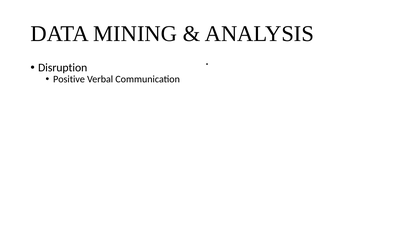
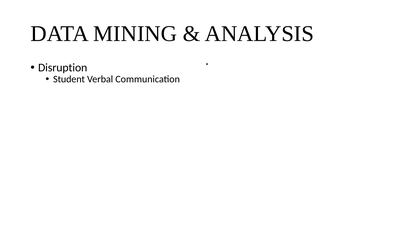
Positive: Positive -> Student
